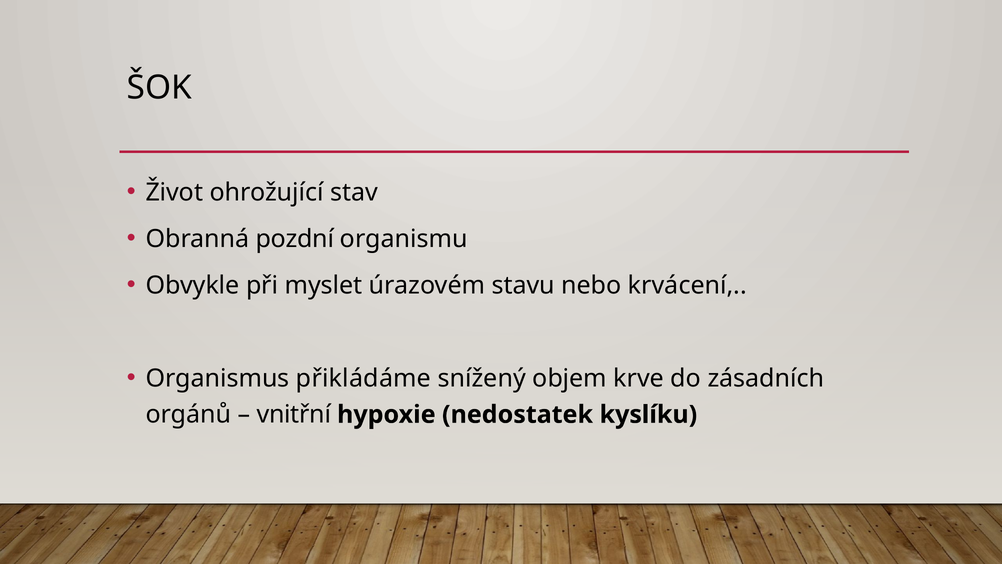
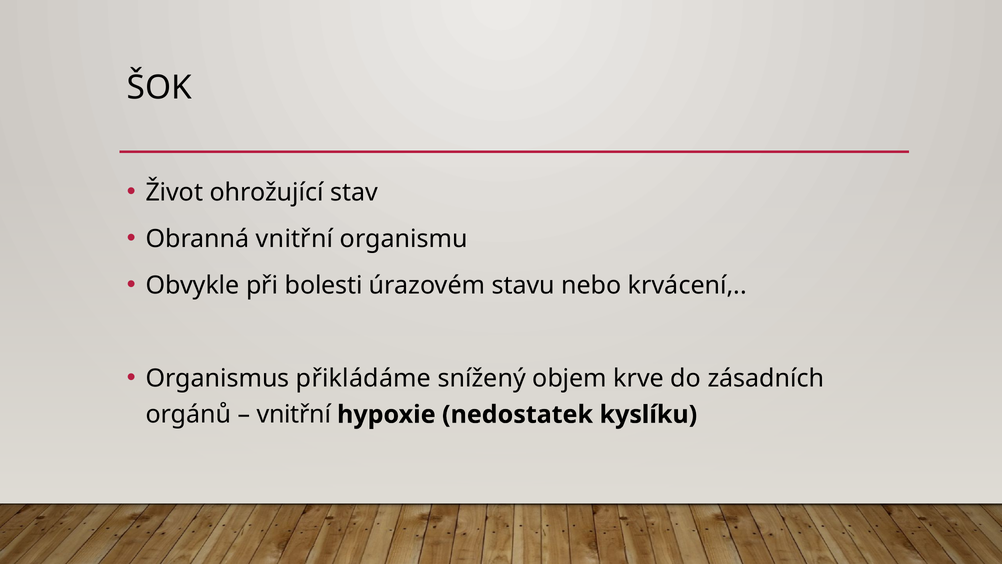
Obranná pozdní: pozdní -> vnitřní
myslet: myslet -> bolesti
